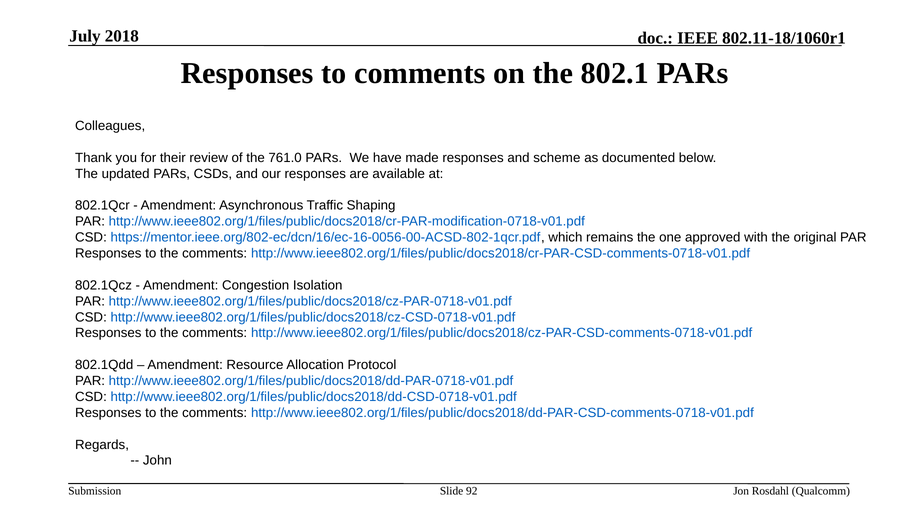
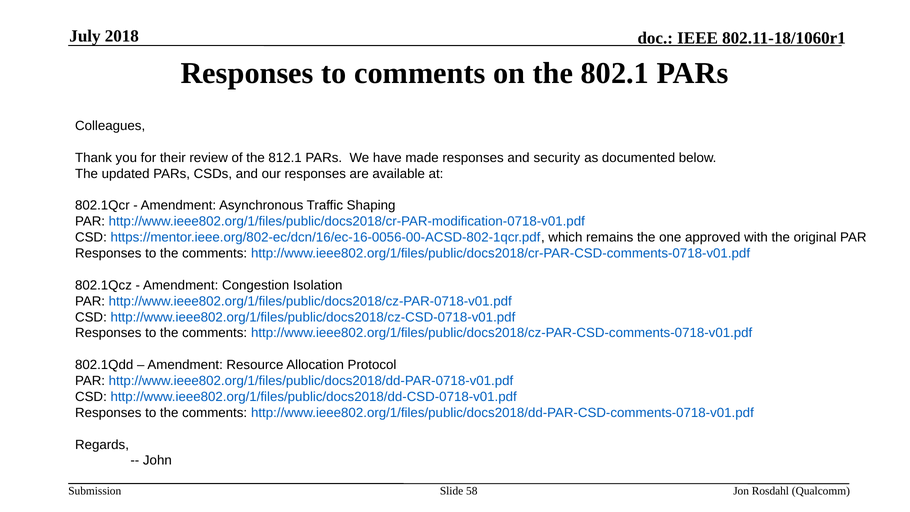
761.0: 761.0 -> 812.1
scheme: scheme -> security
92: 92 -> 58
